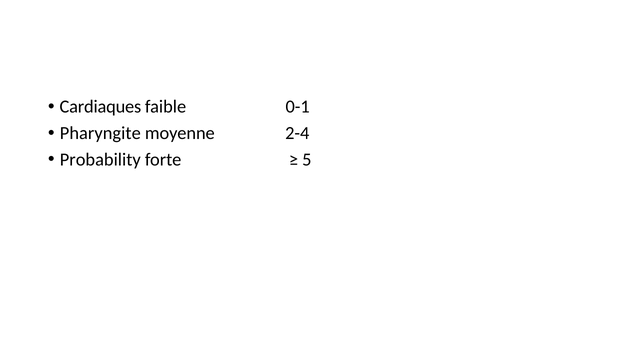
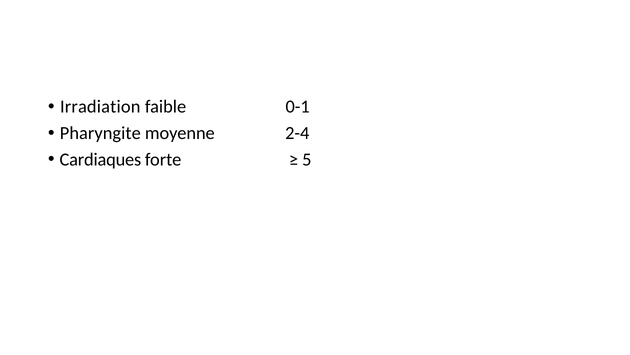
Cardiaques: Cardiaques -> Irradiation
Probability: Probability -> Cardiaques
